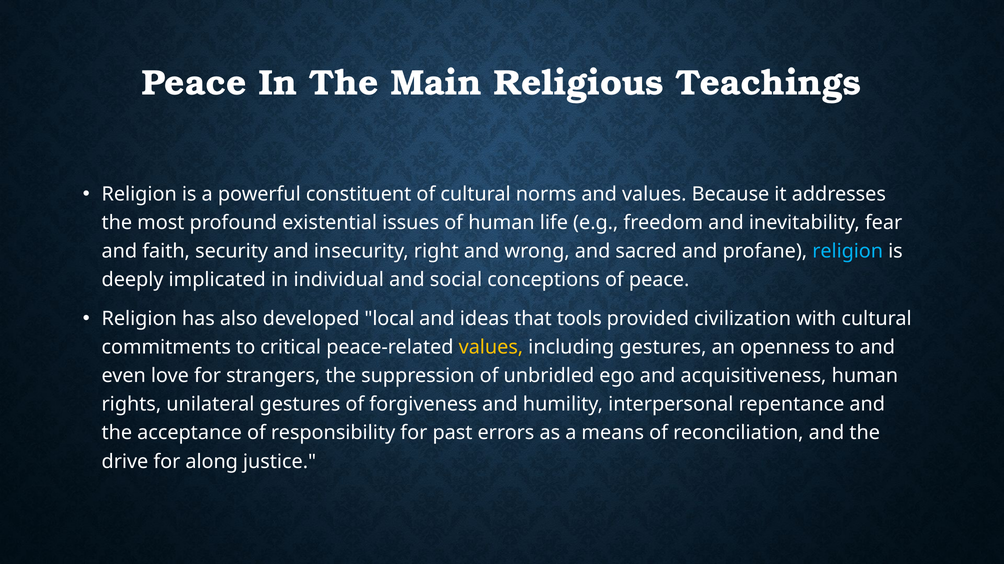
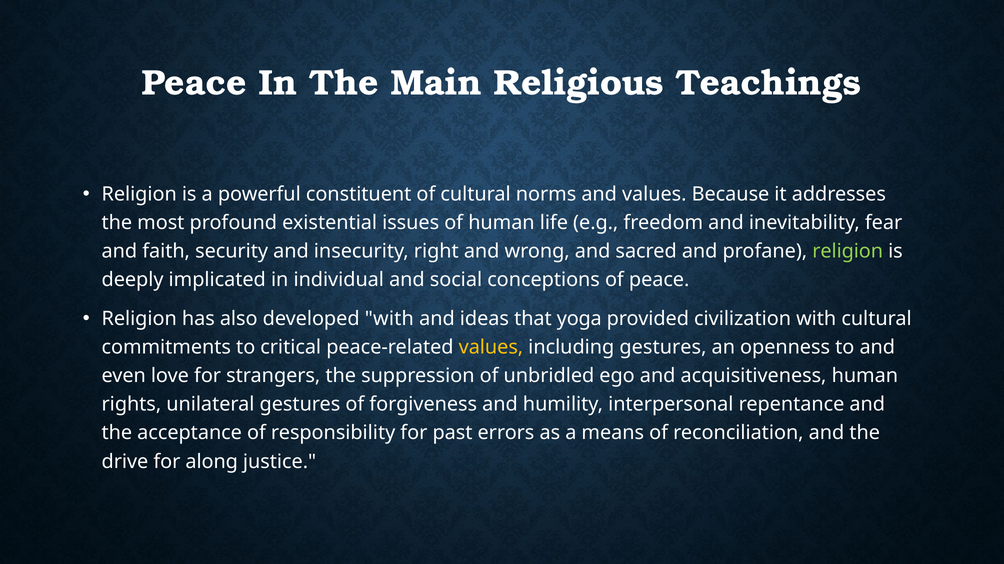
religion at (848, 252) colour: light blue -> light green
developed local: local -> with
tools: tools -> yoga
